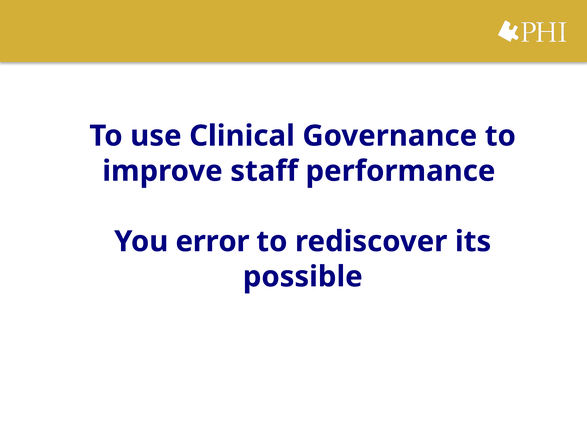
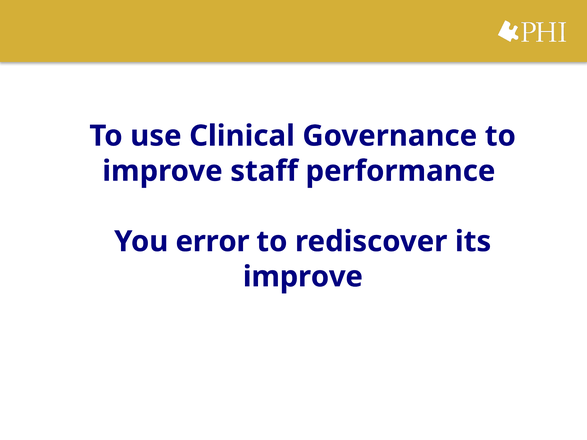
possible at (303, 277): possible -> improve
